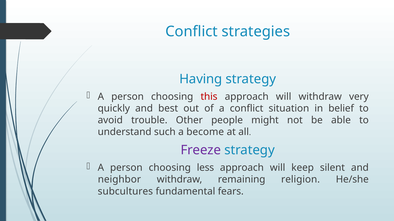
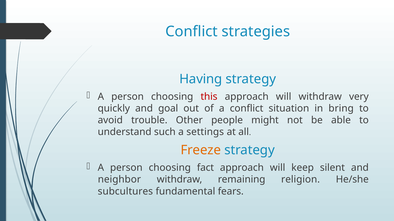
best: best -> goal
belief: belief -> bring
become: become -> settings
Freeze colour: purple -> orange
less: less -> fact
